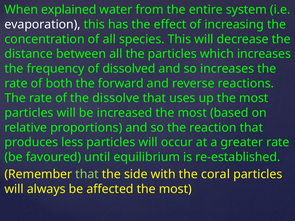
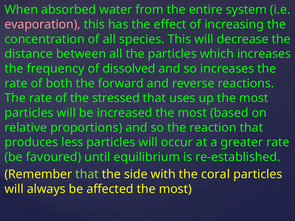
explained: explained -> absorbed
evaporation colour: white -> pink
dissolve: dissolve -> stressed
